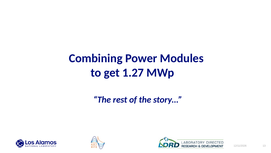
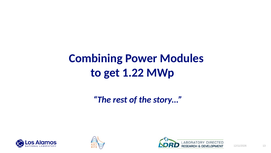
1.27: 1.27 -> 1.22
